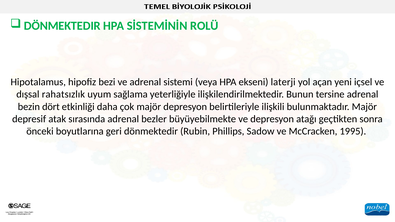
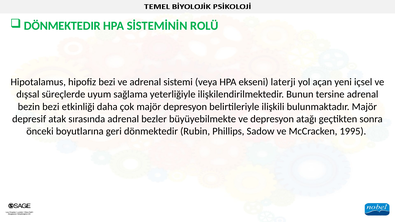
rahatsızlık: rahatsızlık -> süreçlerde
bezin dört: dört -> bezi
